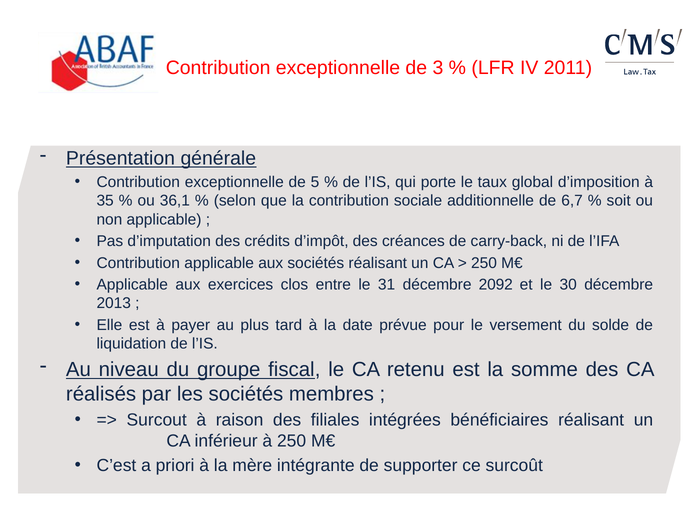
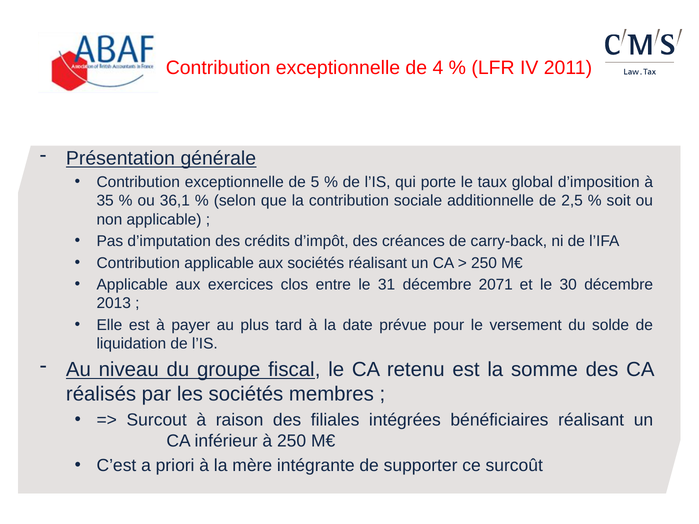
3: 3 -> 4
6,7: 6,7 -> 2,5
2092: 2092 -> 2071
